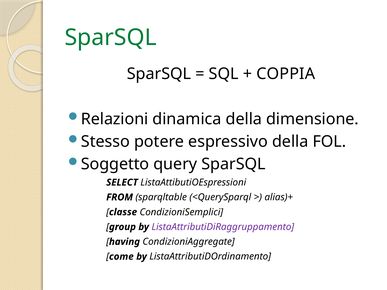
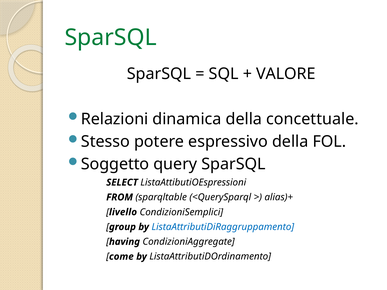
COPPIA: COPPIA -> VALORE
dimensione: dimensione -> concettuale
classe: classe -> livello
ListaAttributiDiRaggruppamento colour: purple -> blue
